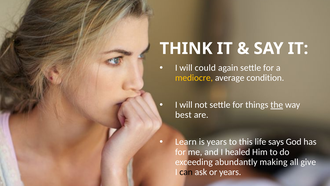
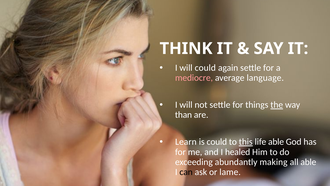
mediocre colour: yellow -> pink
condition: condition -> language
best: best -> than
is years: years -> could
this underline: none -> present
life says: says -> able
all give: give -> able
or years: years -> lame
